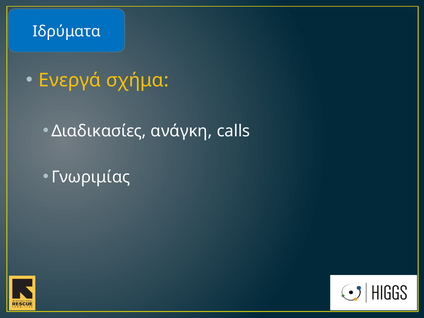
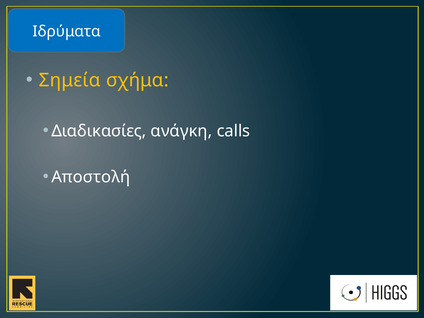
Ενεργά: Ενεργά -> Σημεία
Γνωριμίας: Γνωριμίας -> Αποστολή
